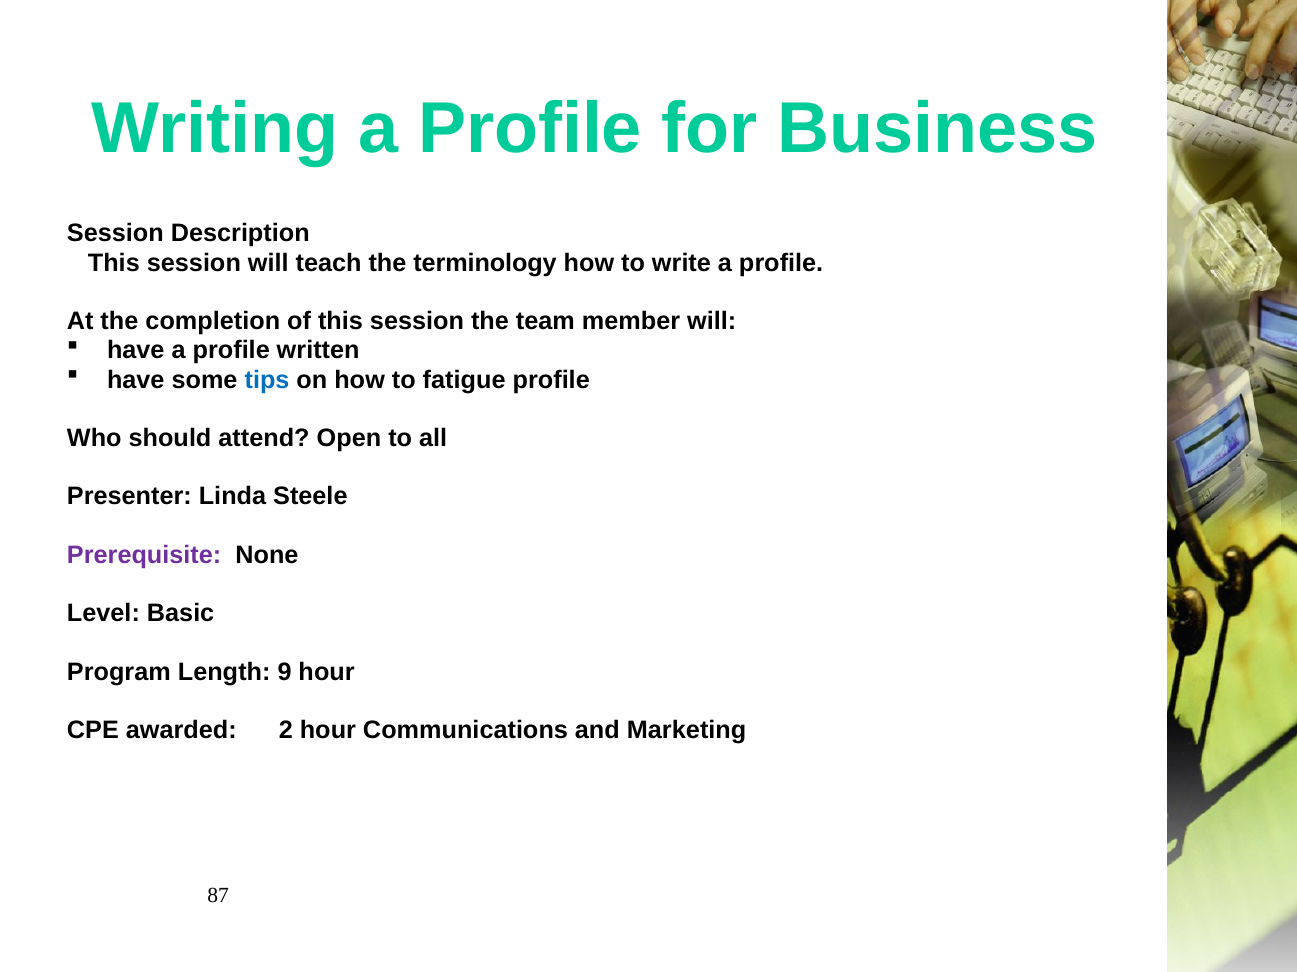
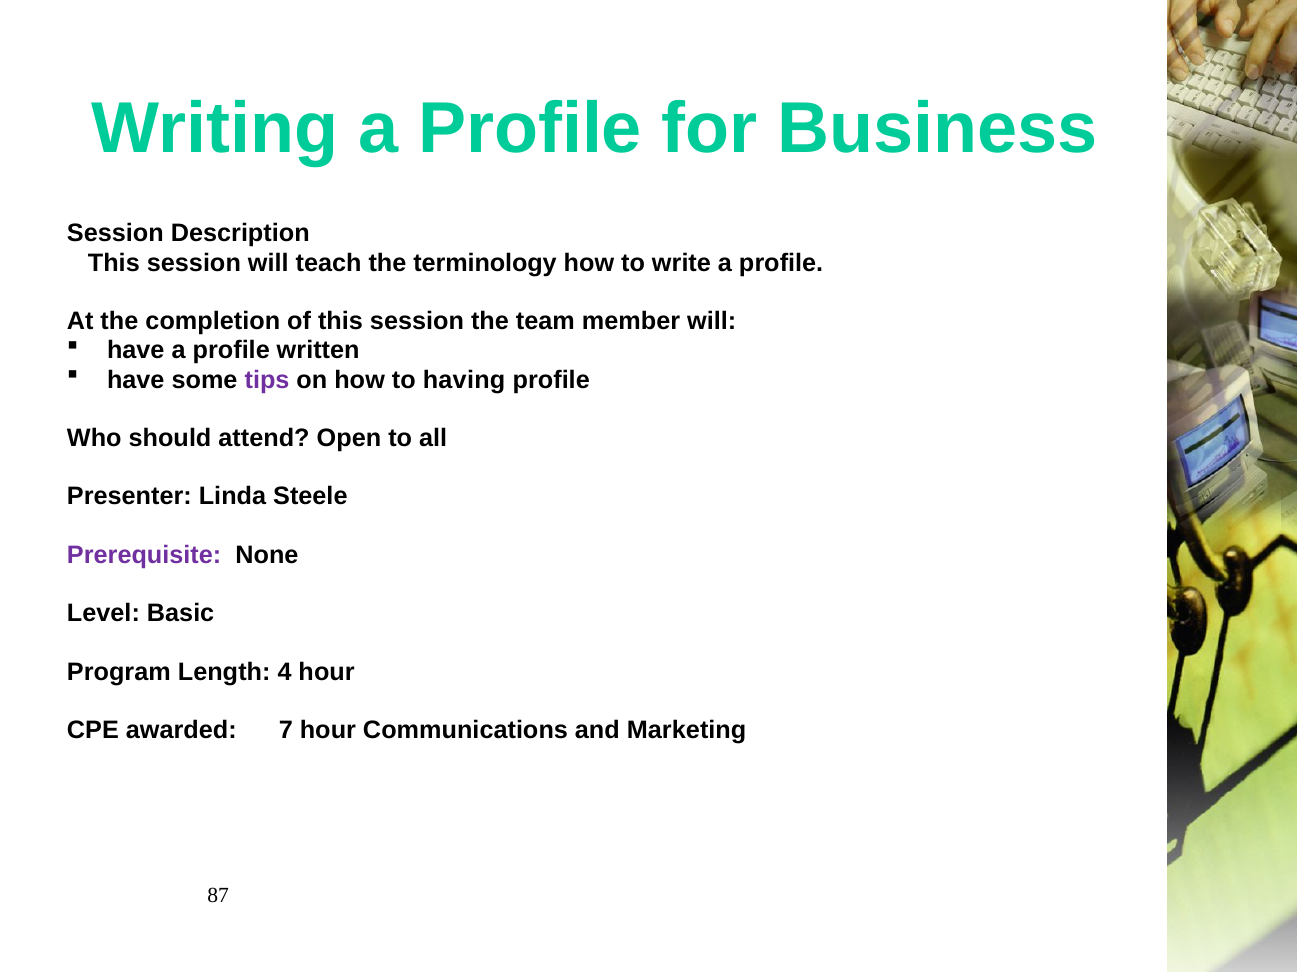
tips colour: blue -> purple
fatigue: fatigue -> having
9: 9 -> 4
2: 2 -> 7
